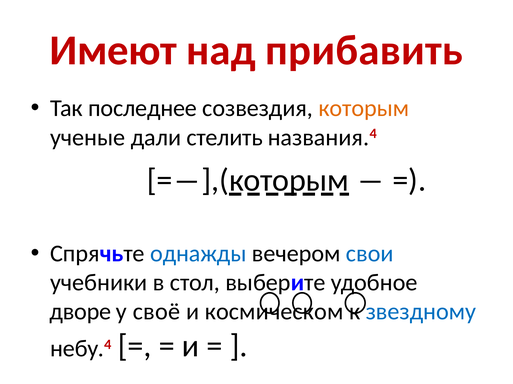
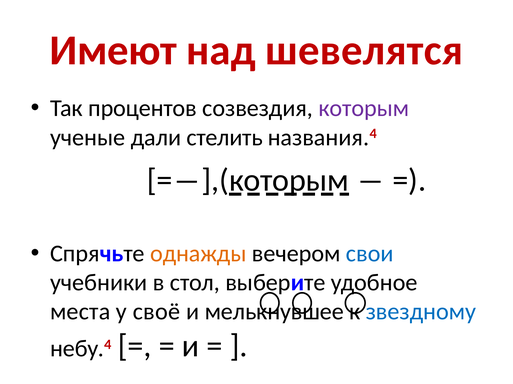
прибавить: прибавить -> шевелятся
последнее: последнее -> процентов
которым colour: orange -> purple
однажды colour: blue -> orange
дворе: дворе -> места
космическом: космическом -> мелькнувшее
